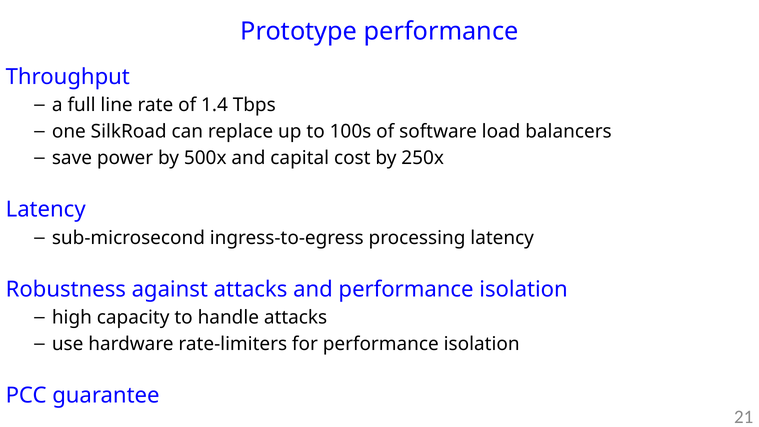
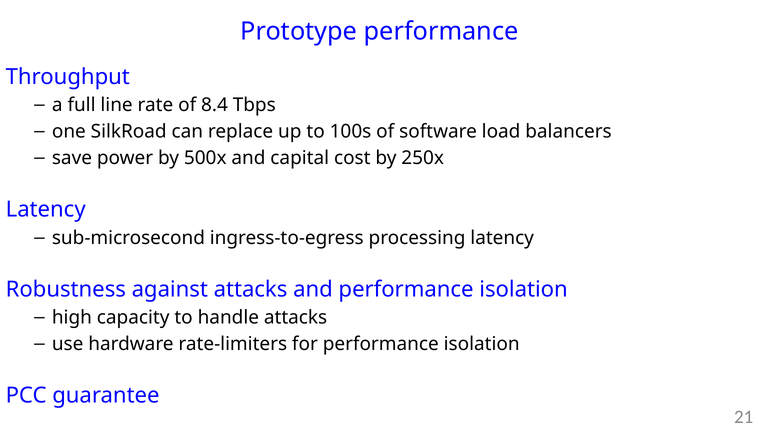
1.4: 1.4 -> 8.4
